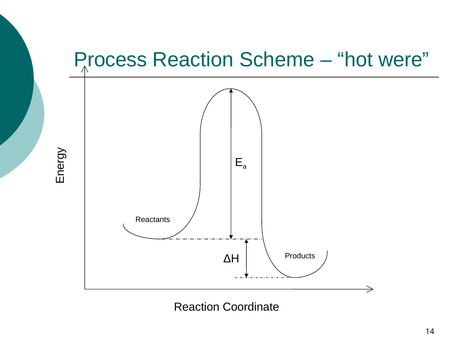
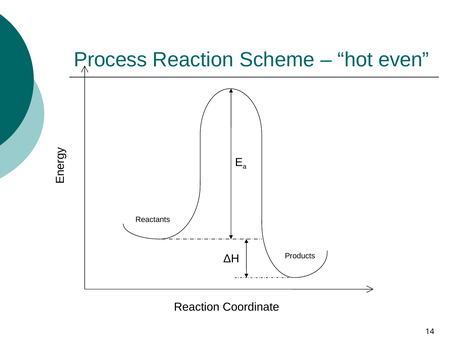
were: were -> even
